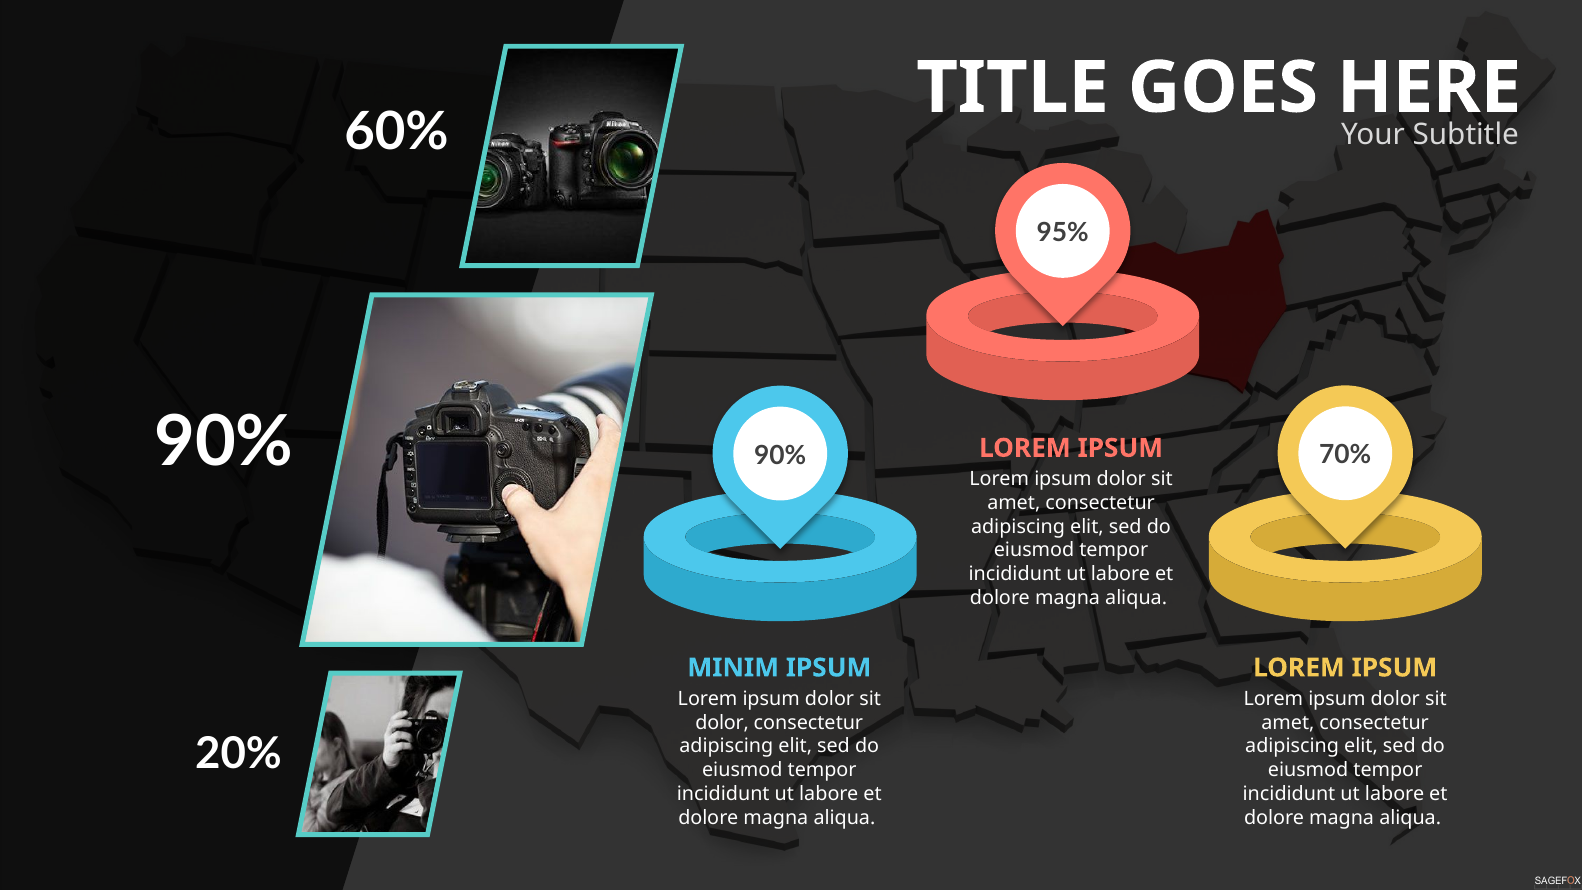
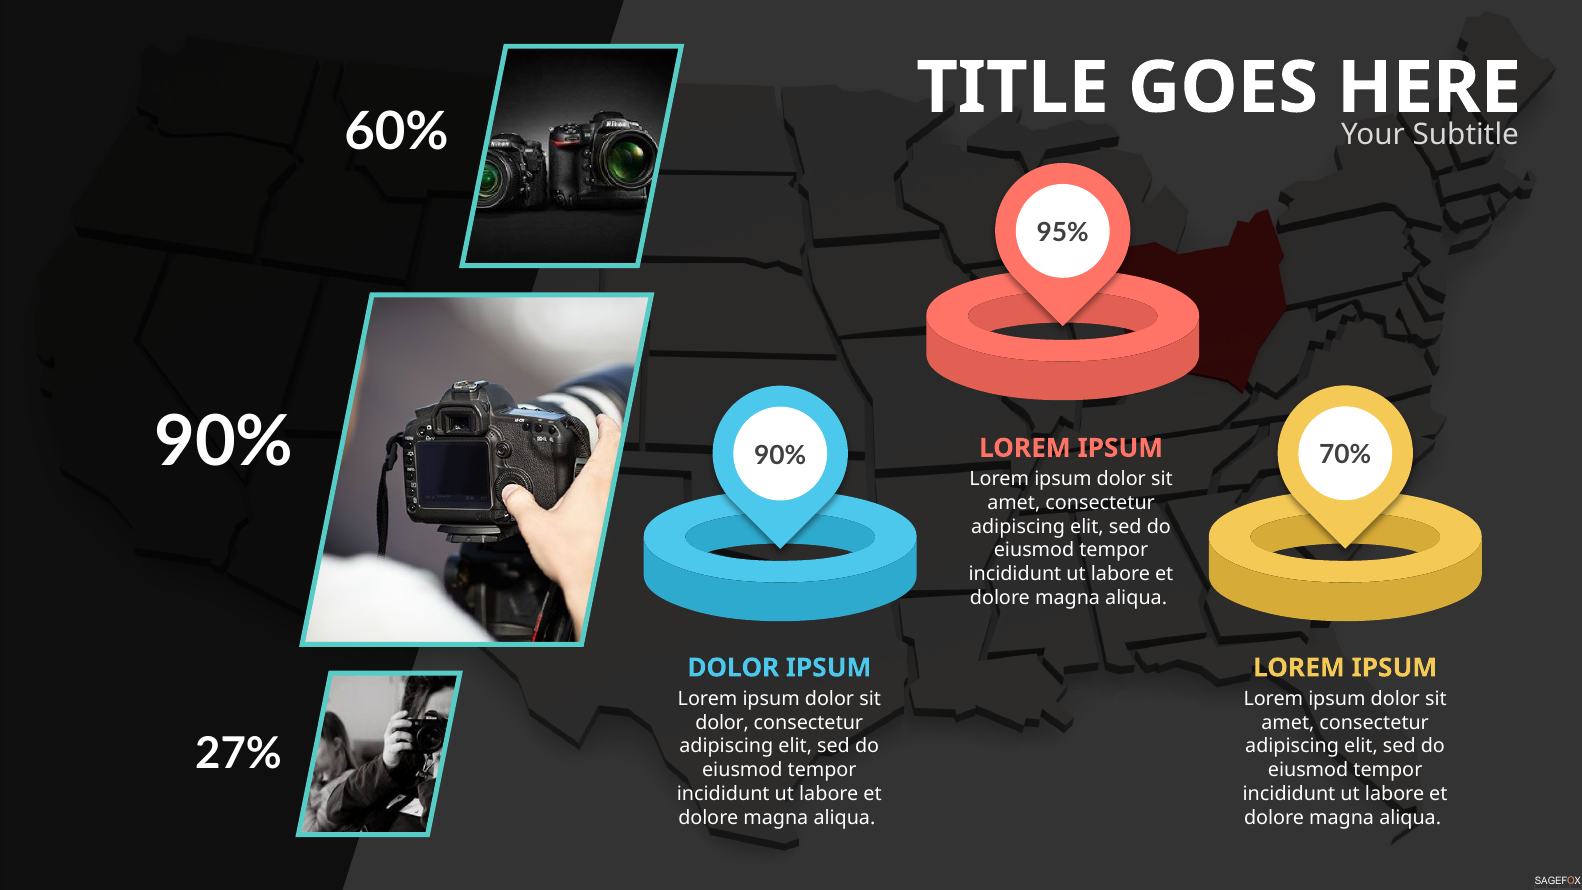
MINIM at (733, 668): MINIM -> DOLOR
20%: 20% -> 27%
